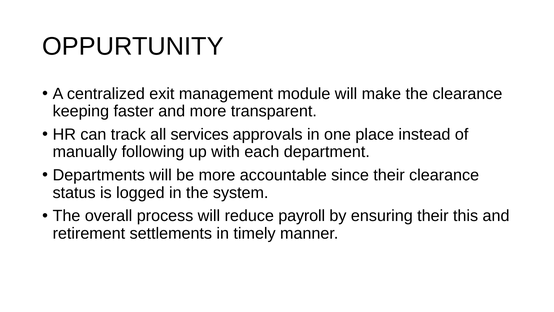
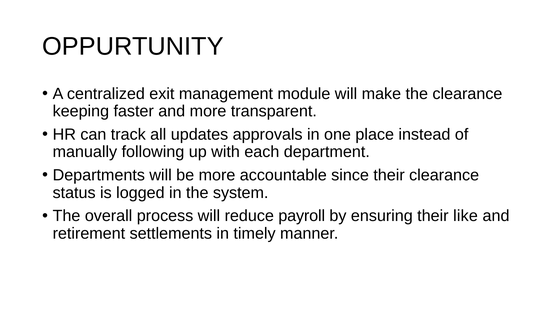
services: services -> updates
this: this -> like
